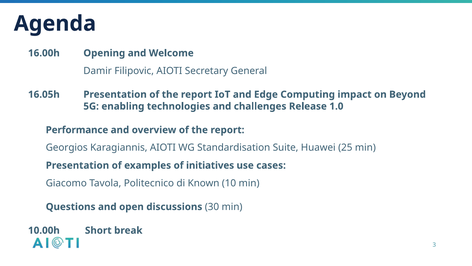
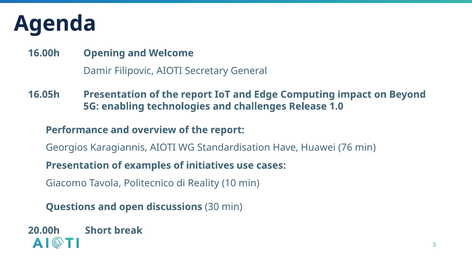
Suite: Suite -> Have
25: 25 -> 76
Known: Known -> Reality
10.00h: 10.00h -> 20.00h
